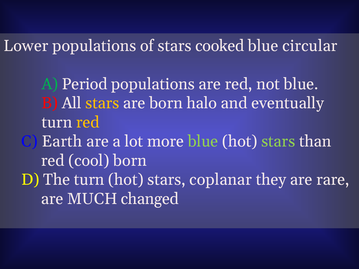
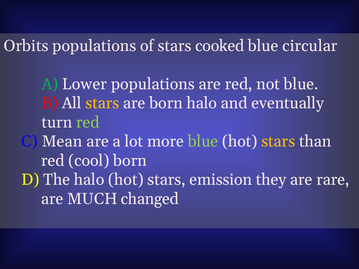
Lower: Lower -> Orbits
Period: Period -> Lower
red at (88, 122) colour: yellow -> light green
Earth: Earth -> Mean
stars at (278, 142) colour: light green -> yellow
The turn: turn -> halo
coplanar: coplanar -> emission
